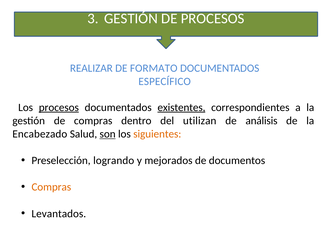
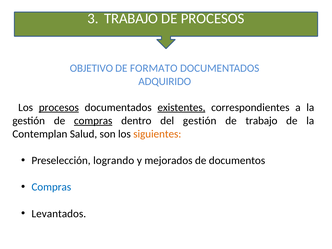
GESTIÓN at (131, 19): GESTIÓN -> TRABAJO
REALIZAR: REALIZAR -> OBJETIVO
ESPECÍFICO: ESPECÍFICO -> ADQUIRIDO
compras at (93, 121) underline: none -> present
del utilizan: utilizan -> gestión
de análisis: análisis -> trabajo
Encabezado: Encabezado -> Contemplan
son underline: present -> none
Compras at (51, 187) colour: orange -> blue
